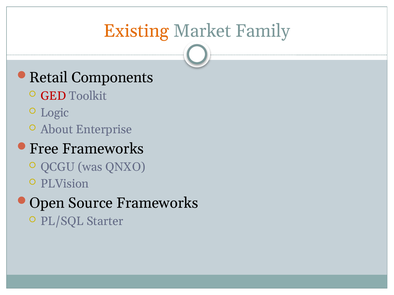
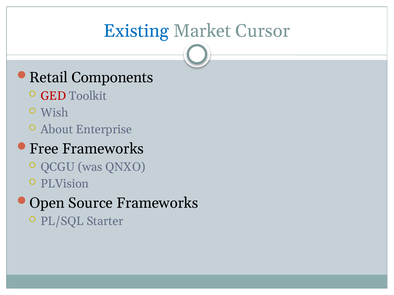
Existing colour: orange -> blue
Family: Family -> Cursor
Logic: Logic -> Wish
